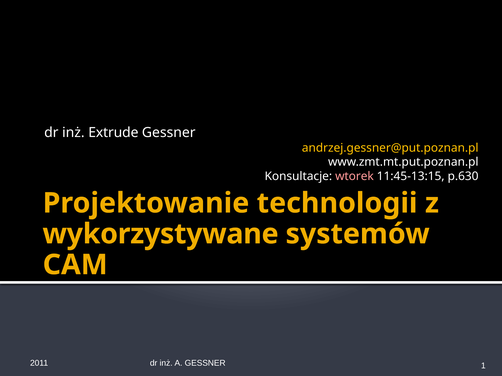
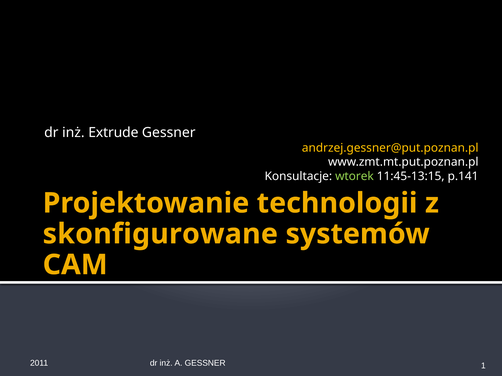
wtorek colour: pink -> light green
p.630: p.630 -> p.141
wykorzystywane: wykorzystywane -> skonfigurowane
